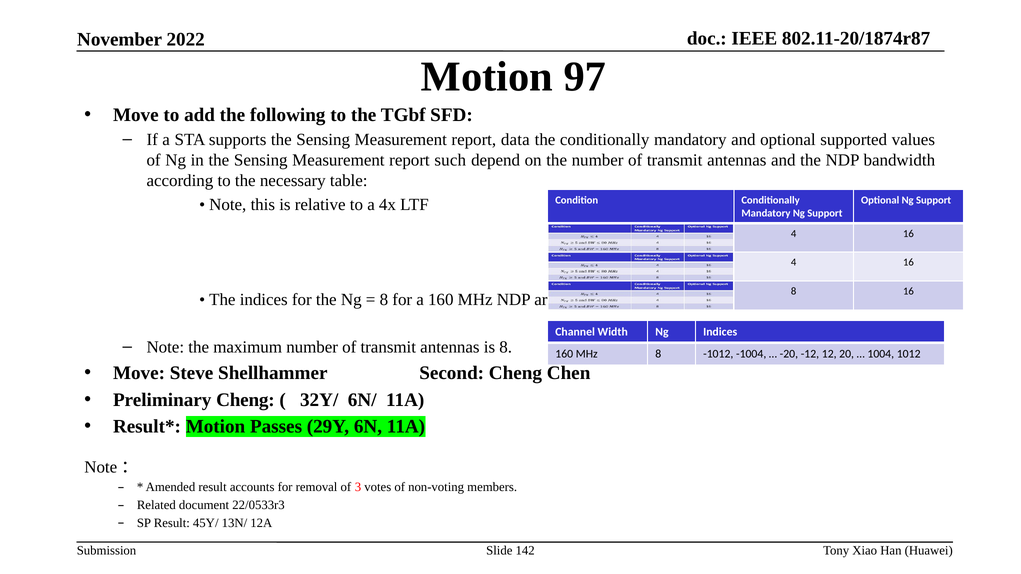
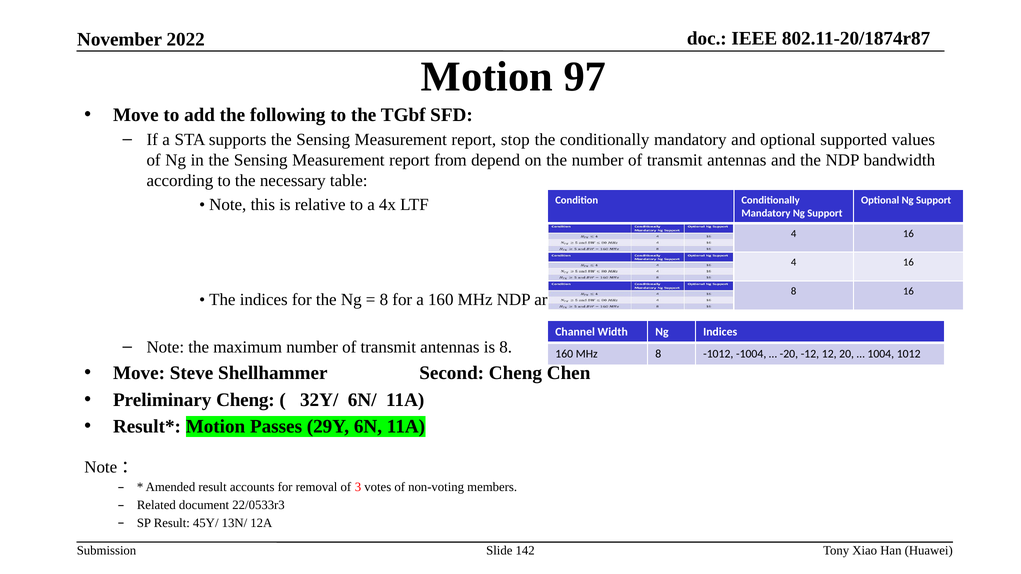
data: data -> stop
such: such -> from
